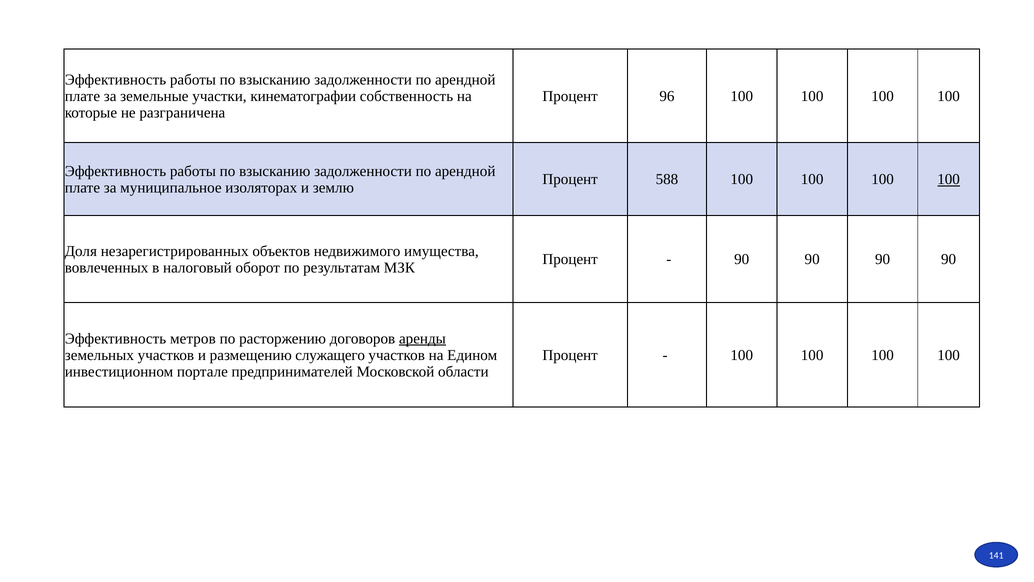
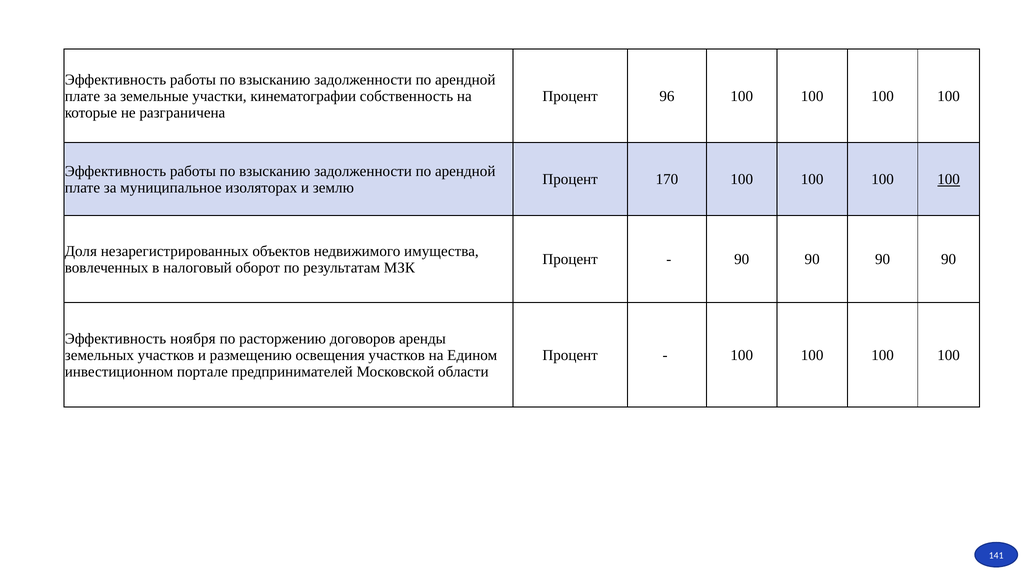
588: 588 -> 170
метров: метров -> ноября
аренды underline: present -> none
служащего: служащего -> освещения
